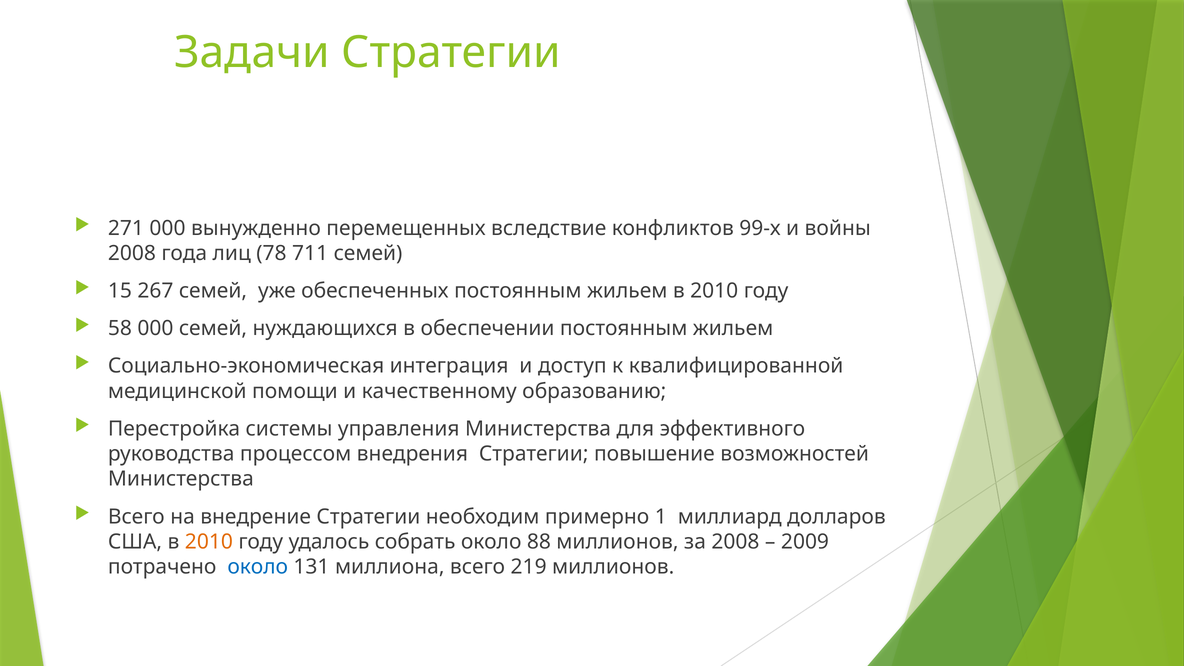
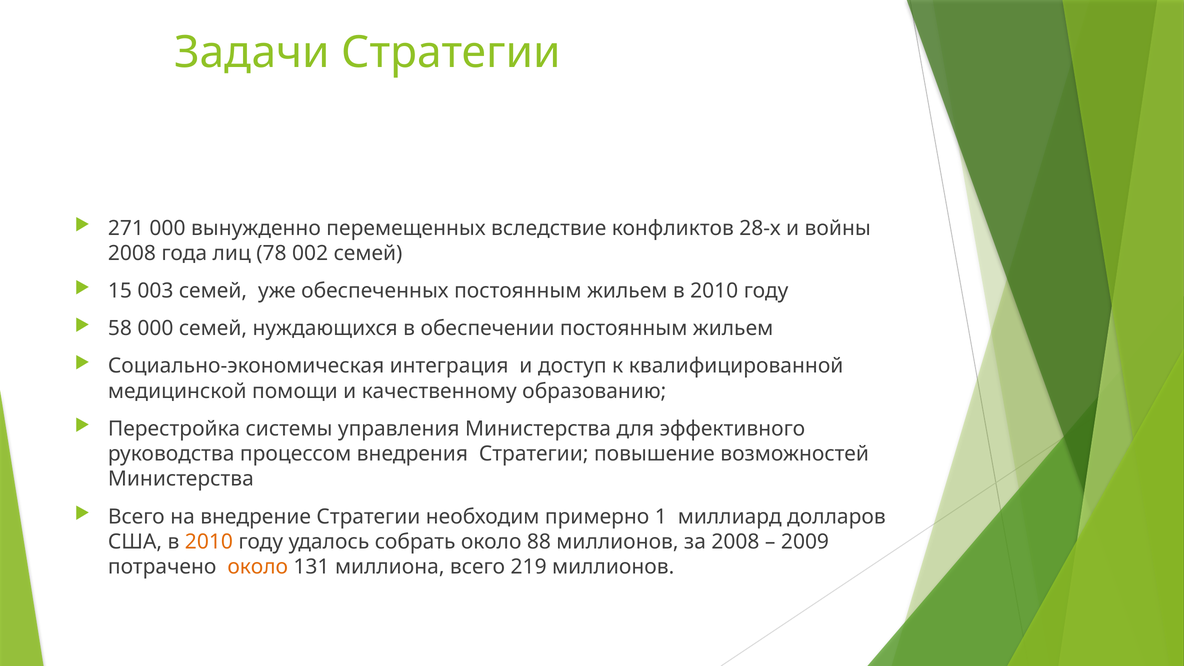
99-х: 99-х -> 28-х
711: 711 -> 002
267: 267 -> 003
около at (258, 567) colour: blue -> orange
